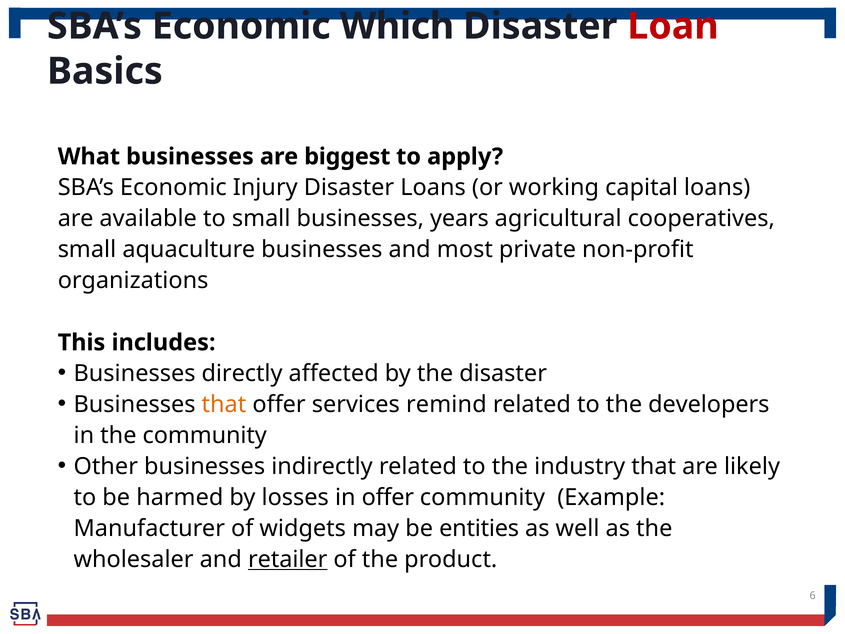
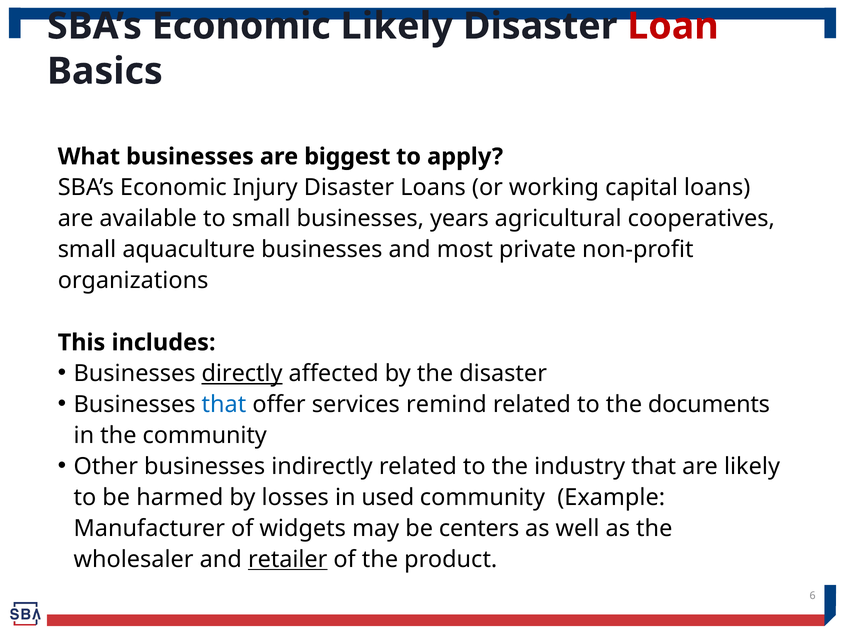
Economic Which: Which -> Likely
directly underline: none -> present
that at (224, 404) colour: orange -> blue
developers: developers -> documents
in offer: offer -> used
entities: entities -> centers
